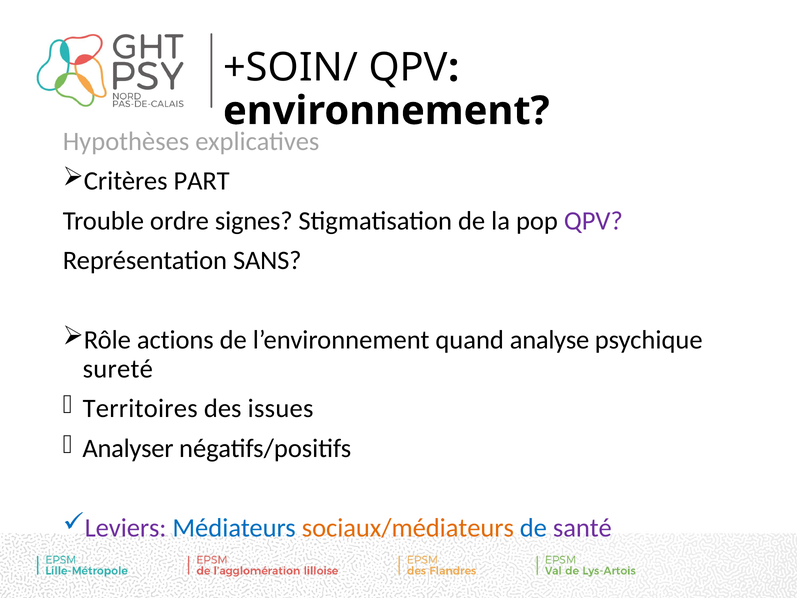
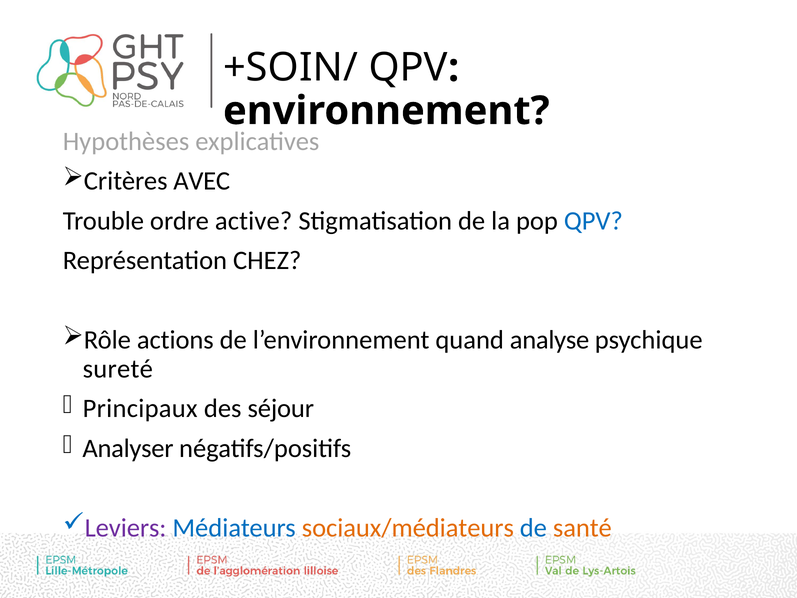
PART: PART -> AVEC
signes: signes -> active
QPV at (593, 221) colour: purple -> blue
SANS: SANS -> CHEZ
Territoires: Territoires -> Principaux
issues: issues -> séjour
santé colour: purple -> orange
